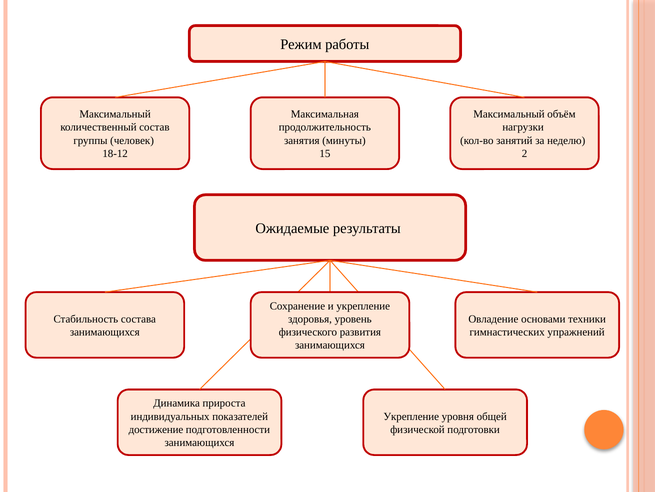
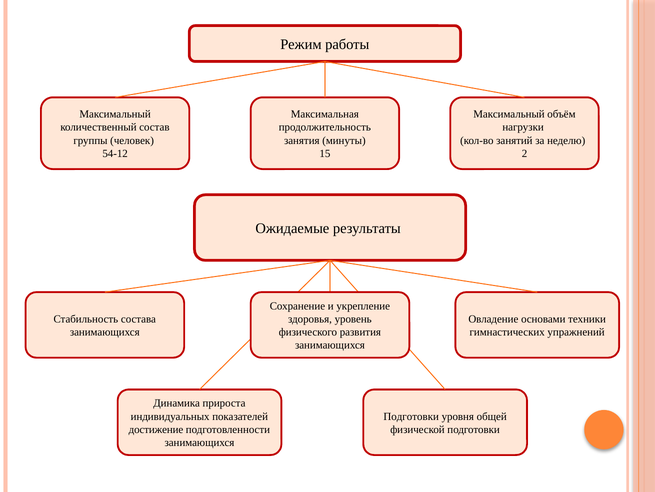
18-12: 18-12 -> 54-12
Укрепление at (411, 416): Укрепление -> Подготовки
